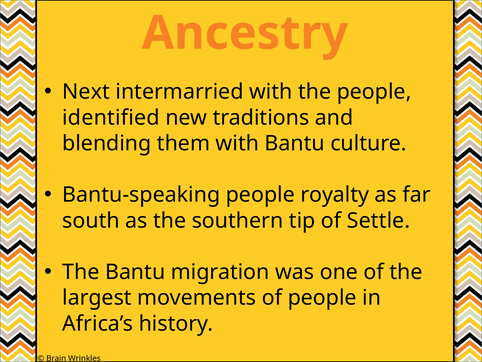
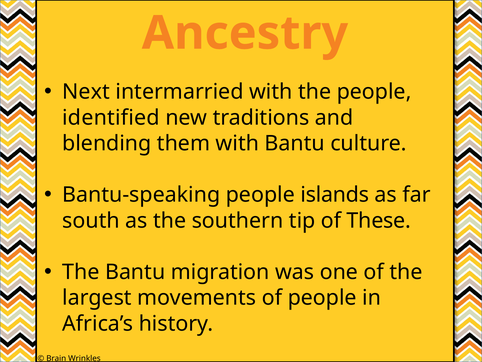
royalty: royalty -> islands
Settle: Settle -> These
